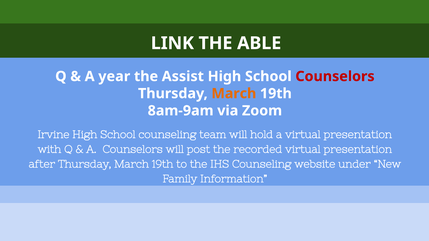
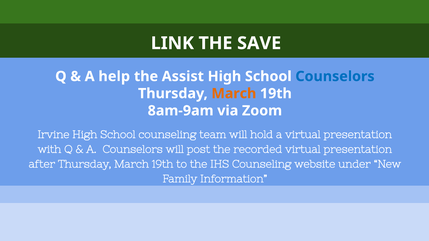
ABLE: ABLE -> SAVE
year: year -> help
Counselors at (335, 76) colour: red -> blue
